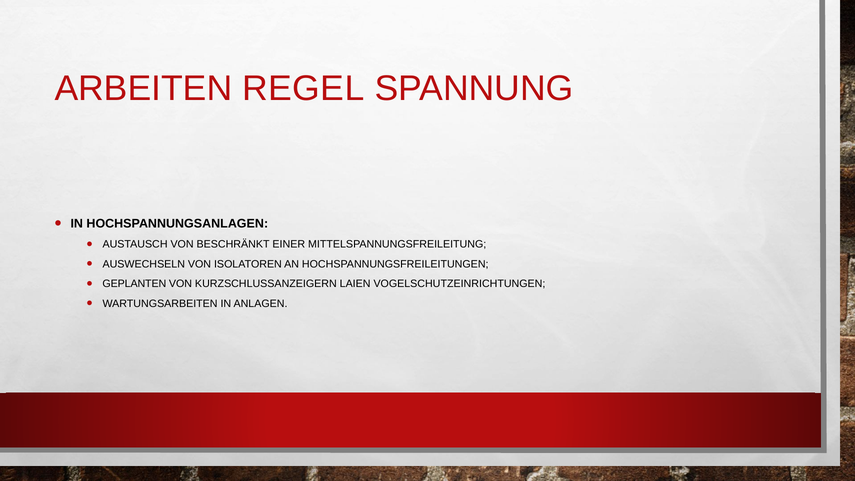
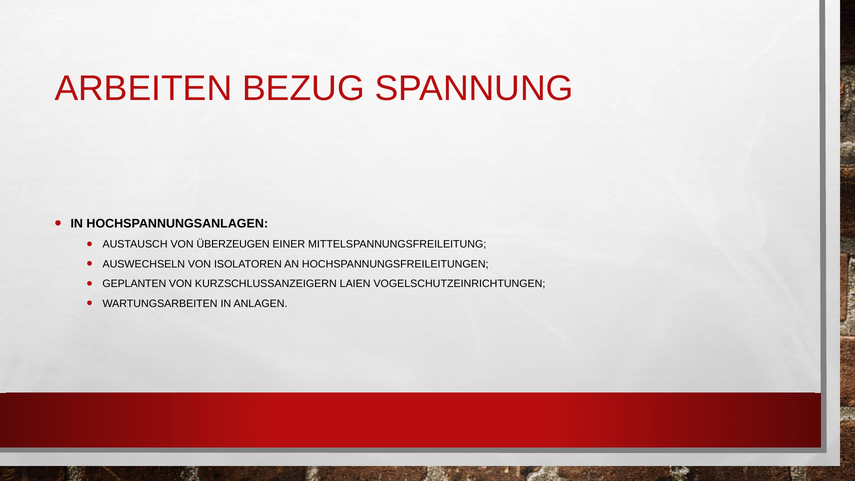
REGEL: REGEL -> BEZUG
BESCHRÄNKT: BESCHRÄNKT -> ÜBERZEUGEN
